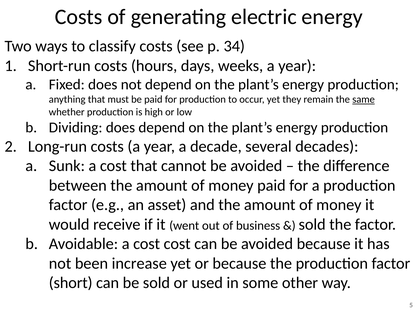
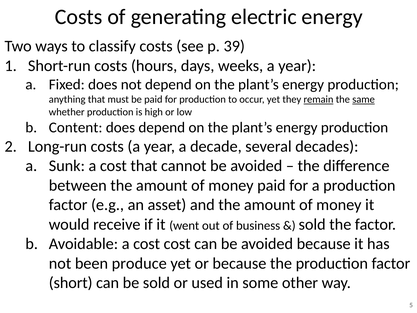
34: 34 -> 39
remain underline: none -> present
Dividing: Dividing -> Content
increase: increase -> produce
